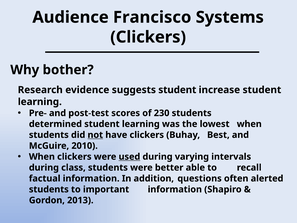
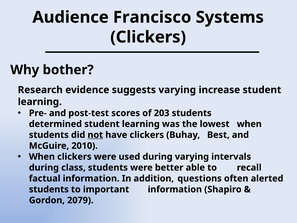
suggests student: student -> varying
230: 230 -> 203
used underline: present -> none
2013: 2013 -> 2079
